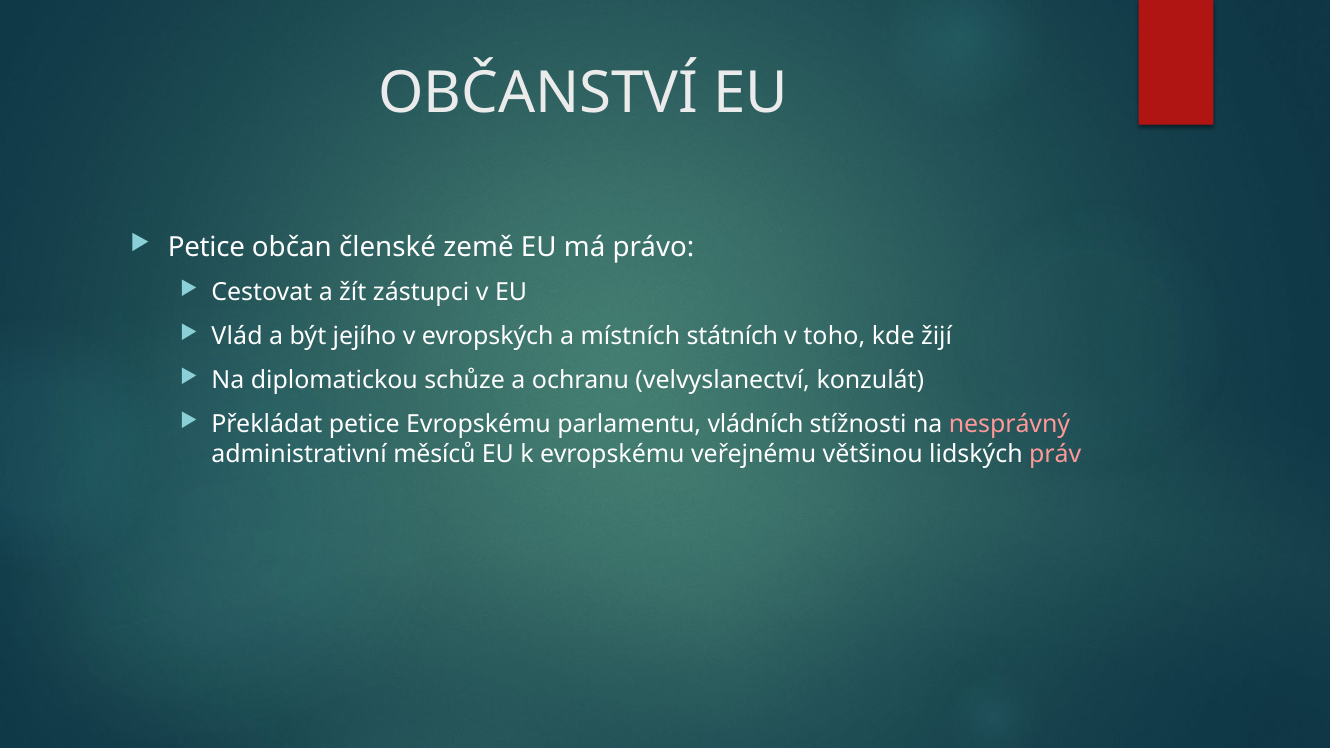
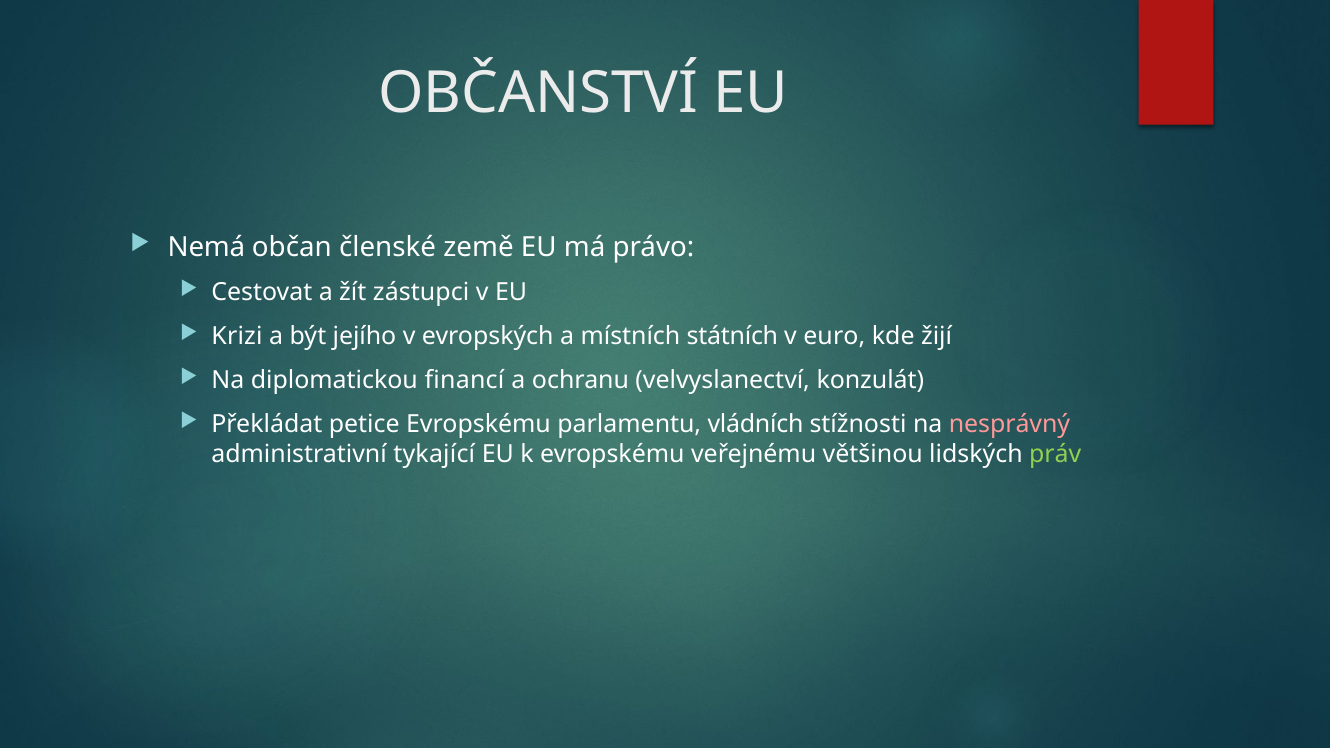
Petice at (206, 248): Petice -> Nemá
Vlád: Vlád -> Krizi
toho: toho -> euro
schůze: schůze -> financí
měsíců: měsíců -> tykající
práv colour: pink -> light green
